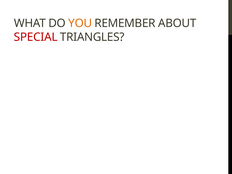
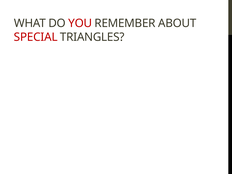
YOU colour: orange -> red
